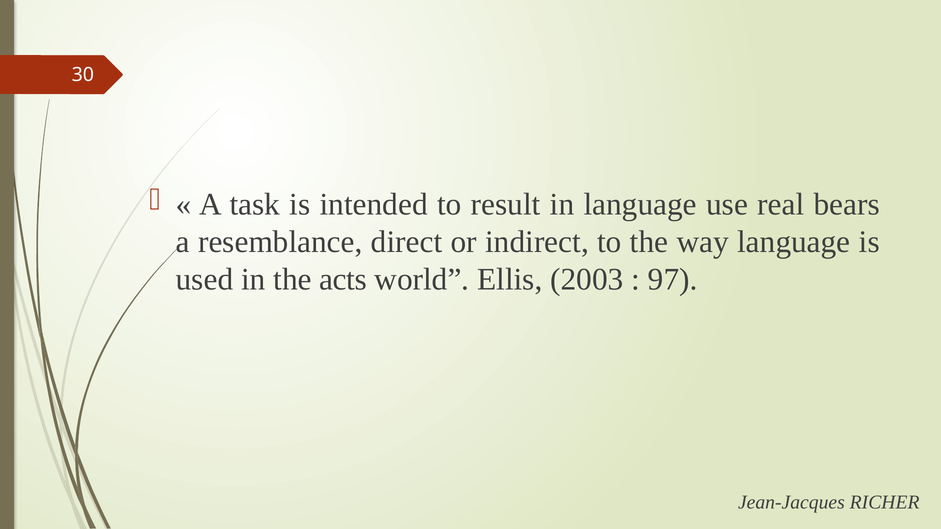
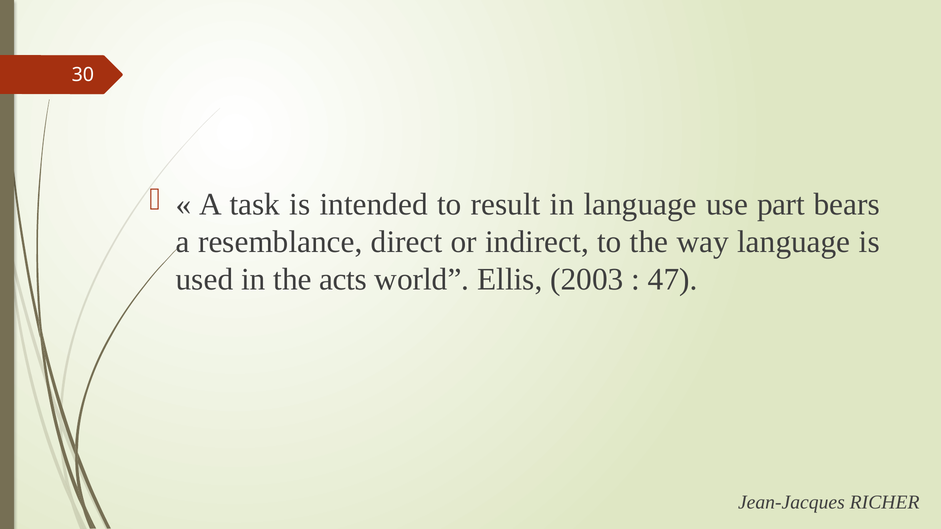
real: real -> part
97: 97 -> 47
